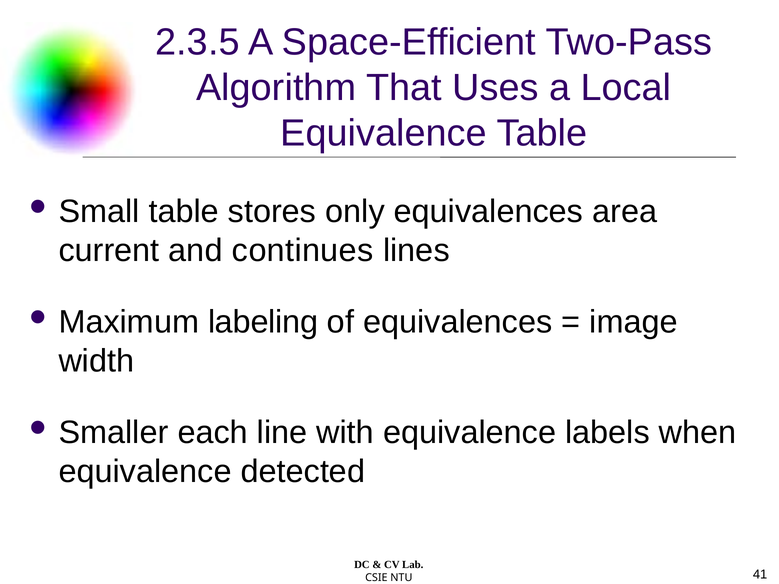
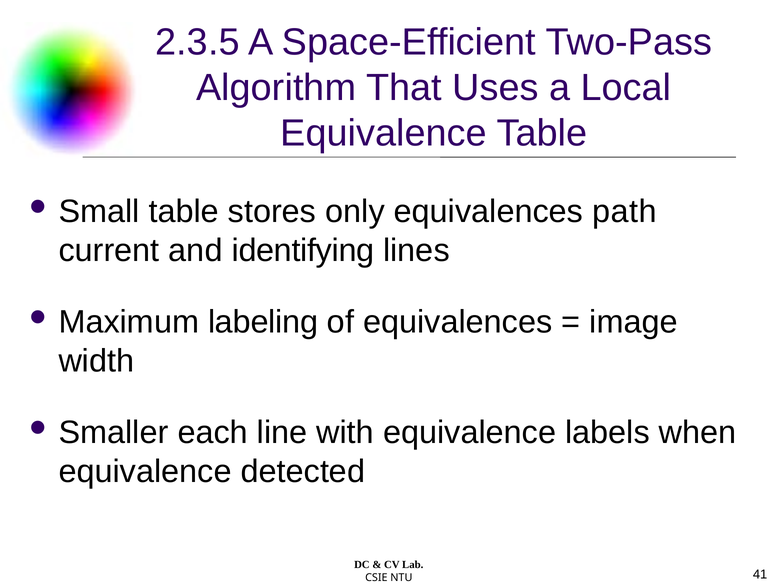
area: area -> path
continues: continues -> identifying
